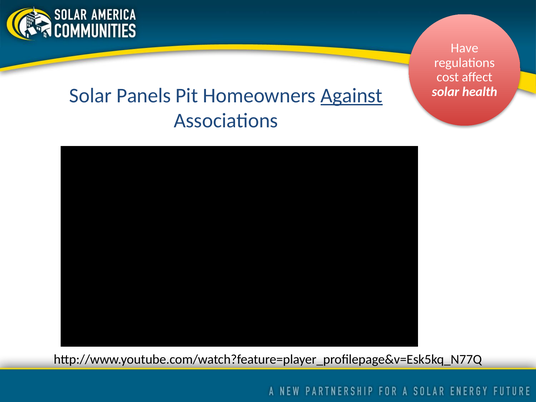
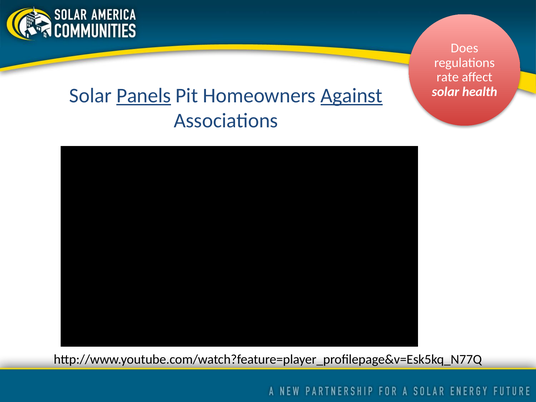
Have: Have -> Does
cost: cost -> rate
Panels underline: none -> present
